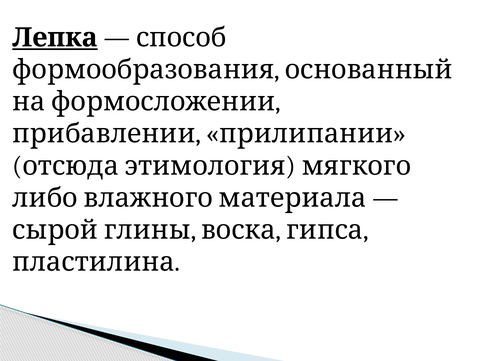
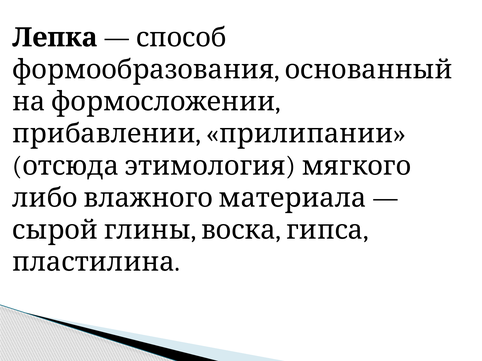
Лепка underline: present -> none
